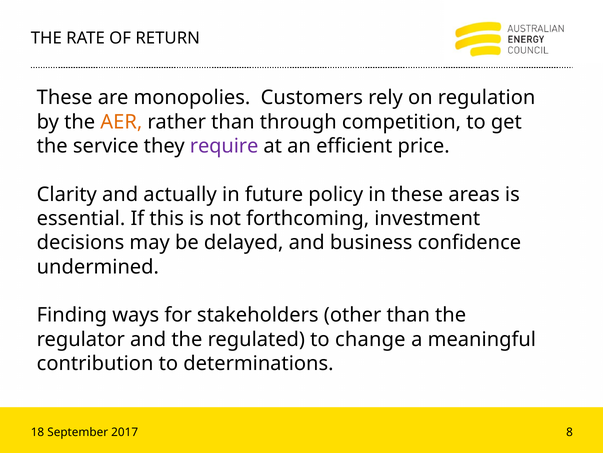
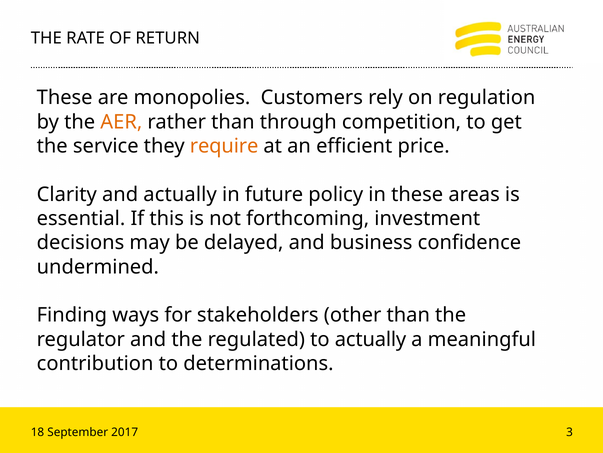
require colour: purple -> orange
to change: change -> actually
8: 8 -> 3
